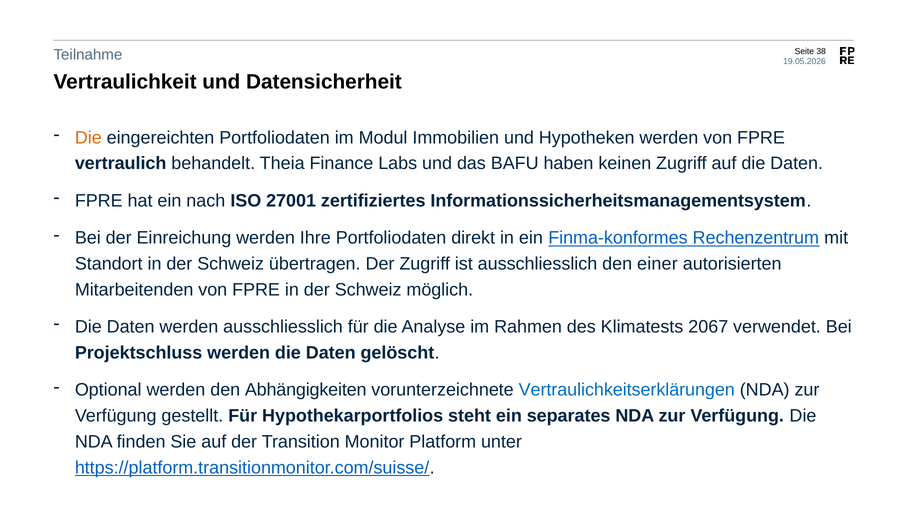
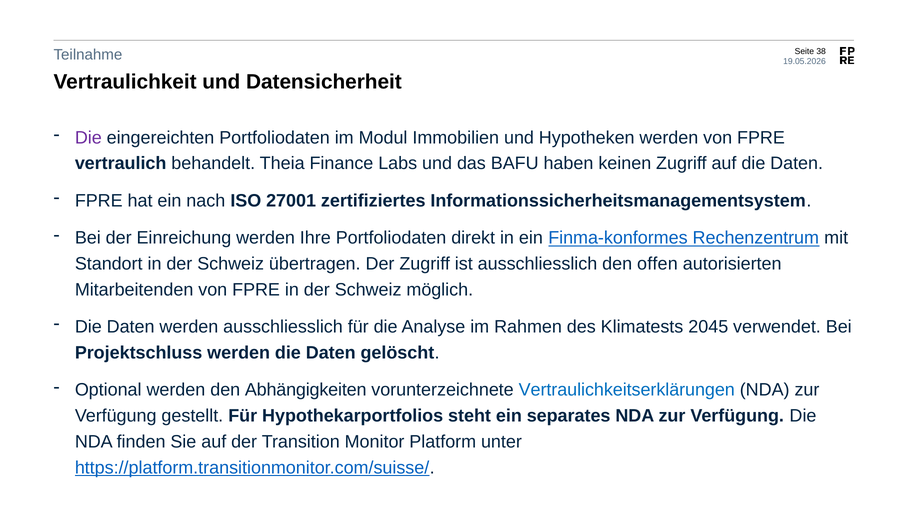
Die at (88, 138) colour: orange -> purple
einer: einer -> offen
2067: 2067 -> 2045
